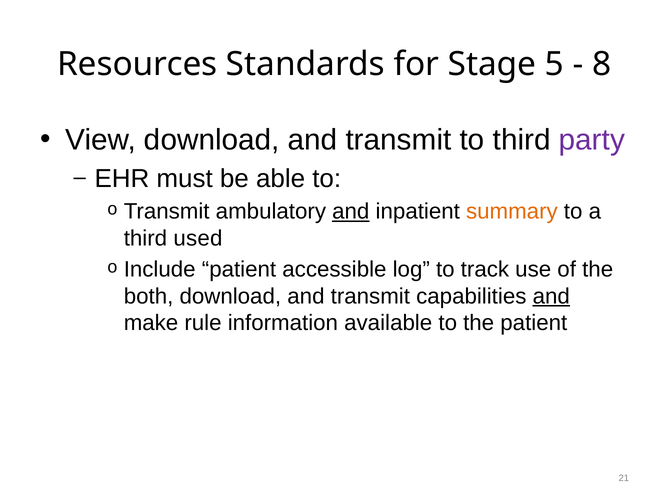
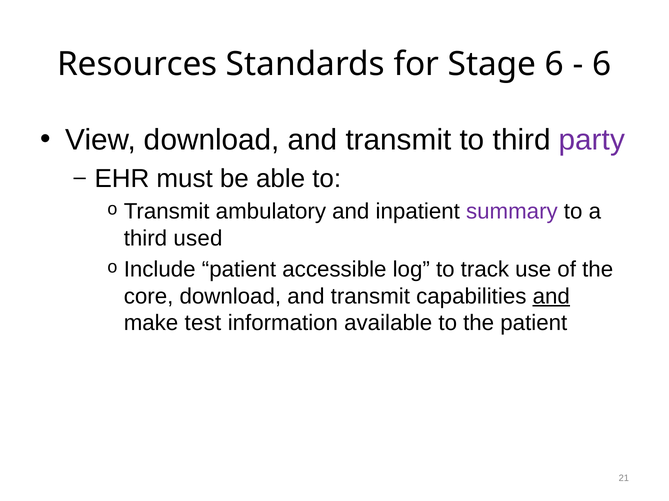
Stage 5: 5 -> 6
8 at (602, 64): 8 -> 6
and at (351, 212) underline: present -> none
summary colour: orange -> purple
both: both -> core
rule: rule -> test
